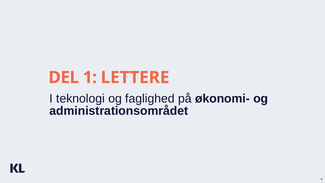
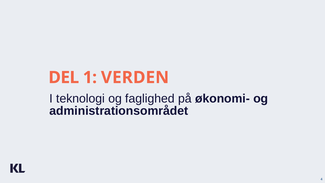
LETTERE: LETTERE -> VERDEN
